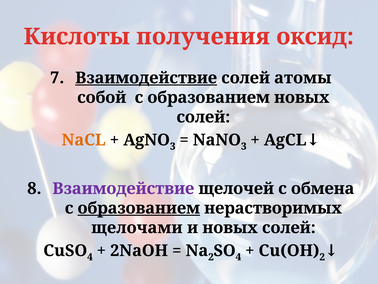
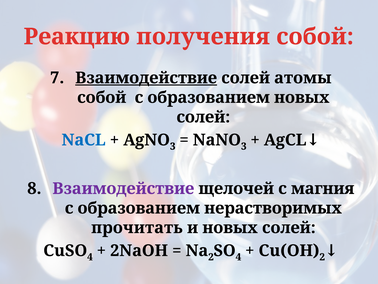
Кислоты: Кислоты -> Реакцию
получения оксид: оксид -> собой
NaCL colour: orange -> blue
обмена: обмена -> магния
образованием at (139, 208) underline: present -> none
щелочами: щелочами -> прочитать
